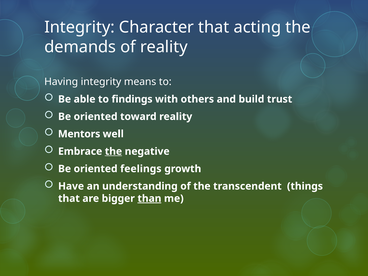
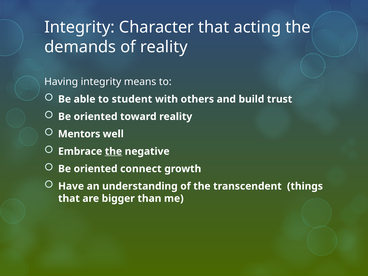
findings: findings -> student
feelings: feelings -> connect
than underline: present -> none
